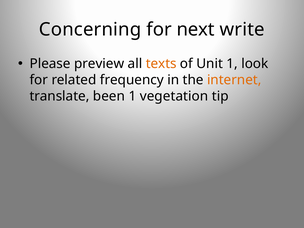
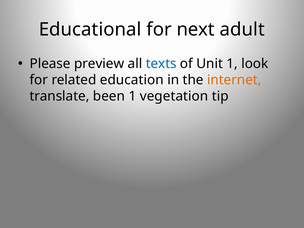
Concerning: Concerning -> Educational
write: write -> adult
texts colour: orange -> blue
frequency: frequency -> education
